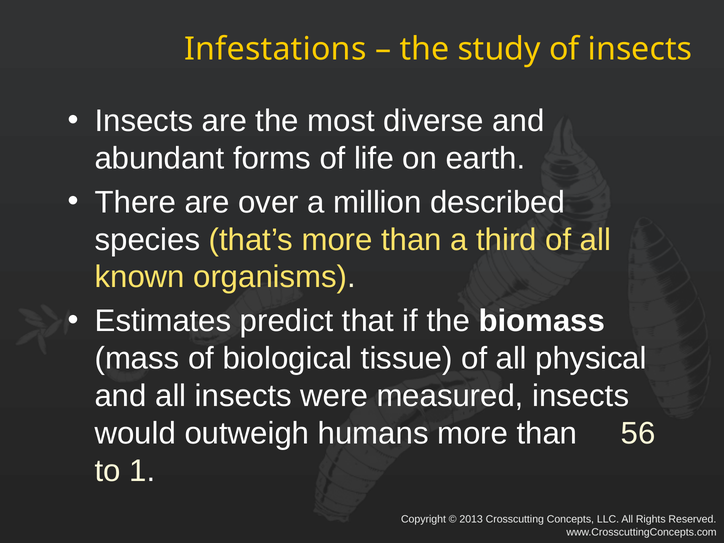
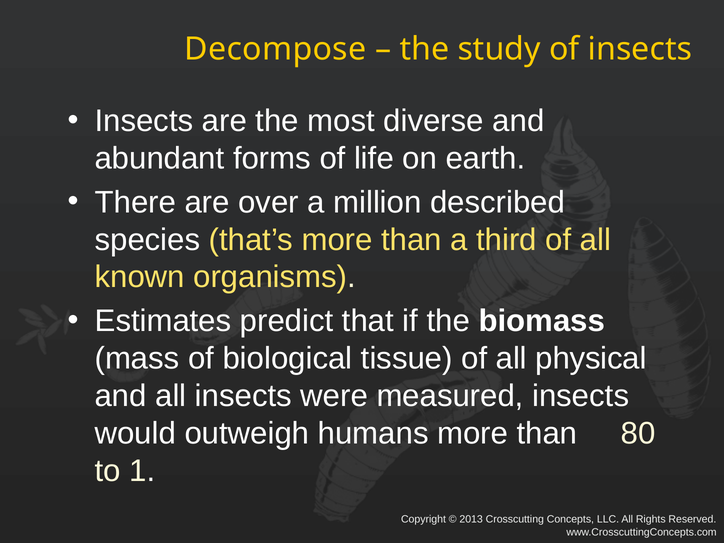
Infestations: Infestations -> Decompose
56: 56 -> 80
